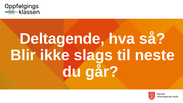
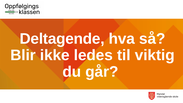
slags: slags -> ledes
neste: neste -> viktig
